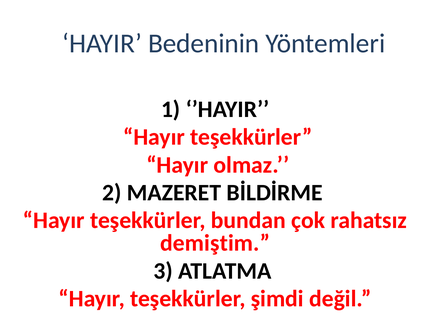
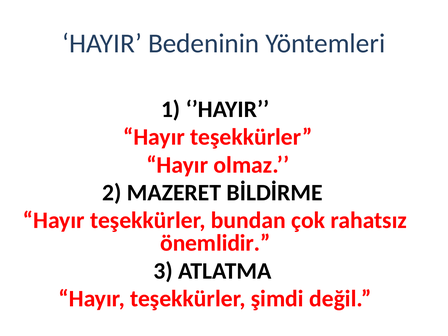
demiştim: demiştim -> önemlidir
